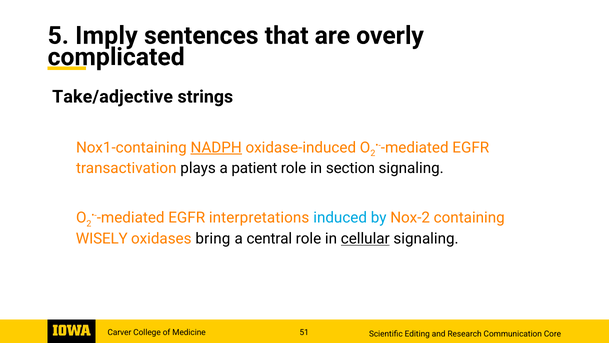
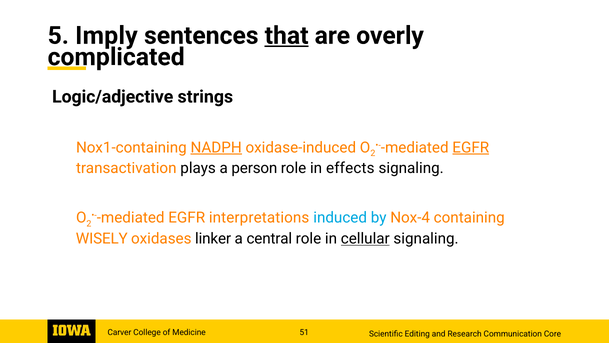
that underline: none -> present
Take/adjective: Take/adjective -> Logic/adjective
EGFR at (471, 147) underline: none -> present
patient: patient -> person
section: section -> effects
Nox-2: Nox-2 -> Nox-4
bring: bring -> linker
